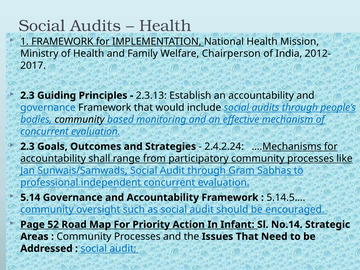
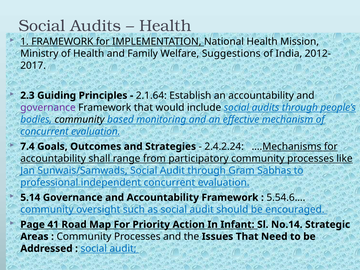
Chairperson: Chairperson -> Suggestions
2.3.13: 2.3.13 -> 2.1.64
governance at (48, 108) colour: blue -> purple
2.3 at (27, 147): 2.3 -> 7.4
5.14.5…: 5.14.5… -> 5.54.6…
52: 52 -> 41
